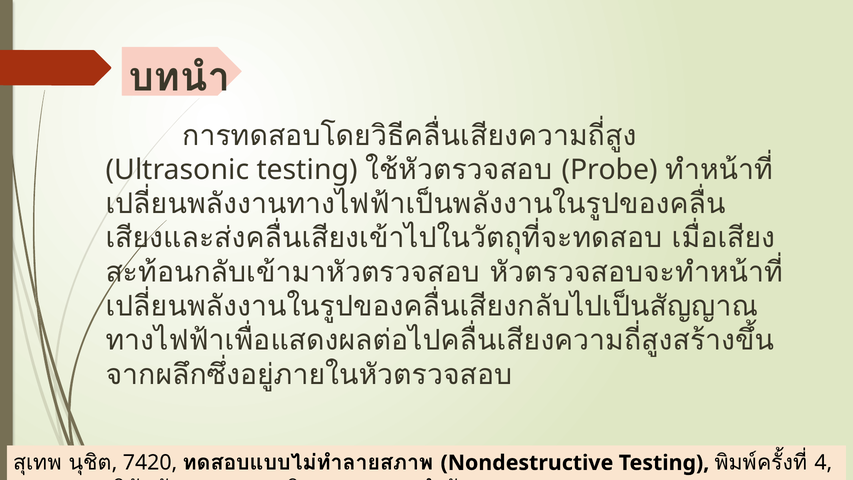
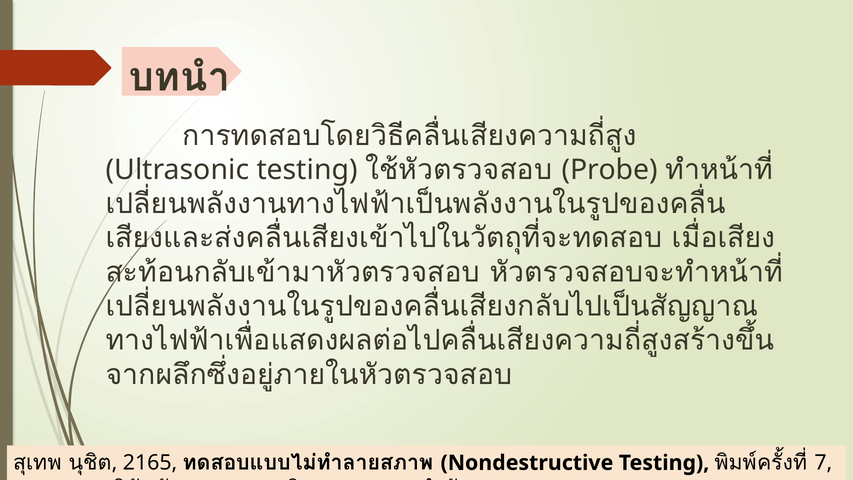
7420: 7420 -> 2165
4: 4 -> 7
